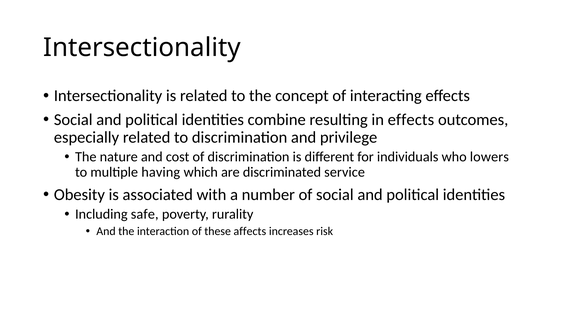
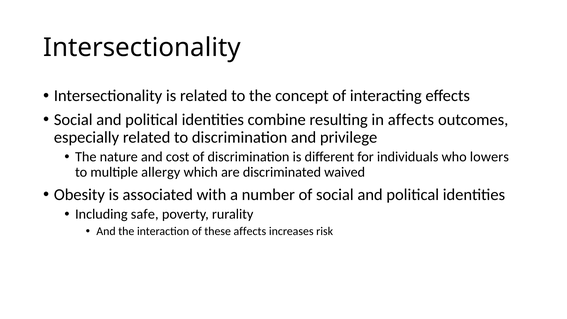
in effects: effects -> affects
having: having -> allergy
service: service -> waived
